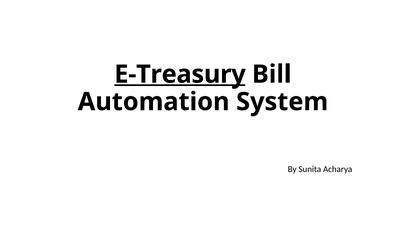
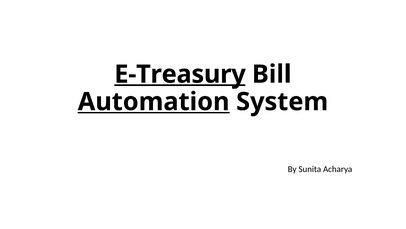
Automation underline: none -> present
